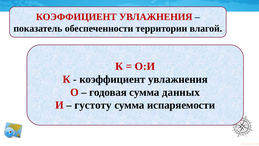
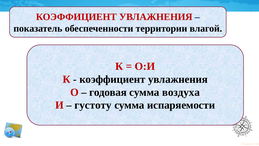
данных: данных -> воздуха
